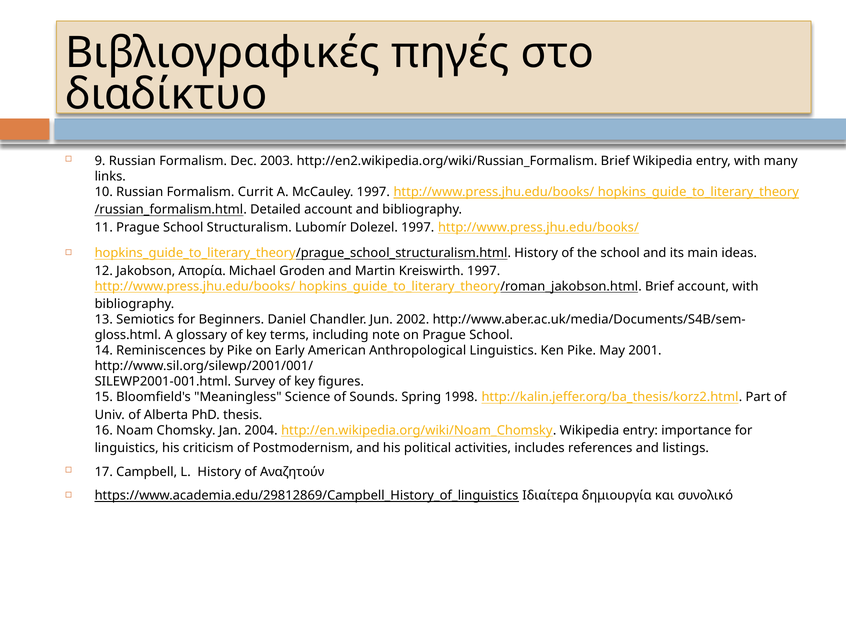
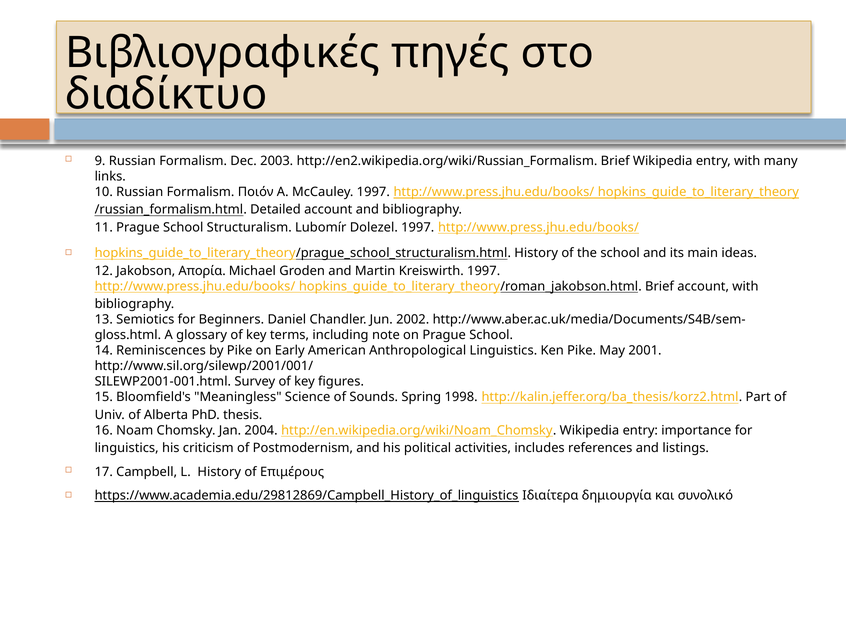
Currit: Currit -> Ποιόν
Αναζητούν: Αναζητούν -> Επιμέρους
